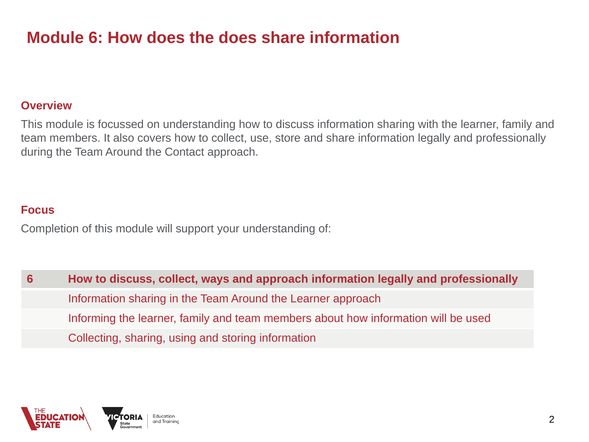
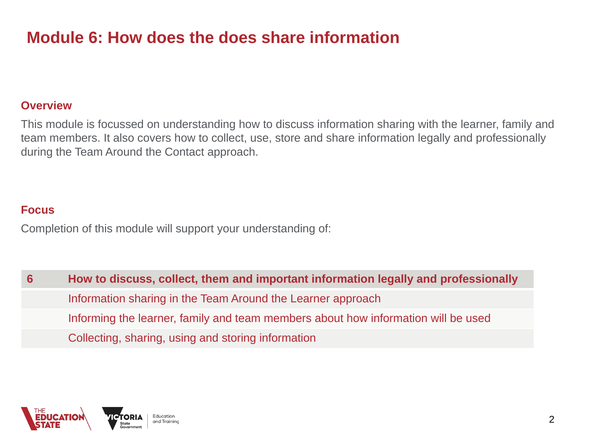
ways: ways -> them
and approach: approach -> important
